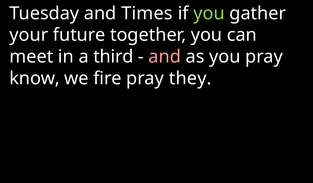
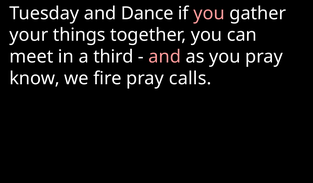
Times: Times -> Dance
you at (209, 13) colour: light green -> pink
future: future -> things
they: they -> calls
